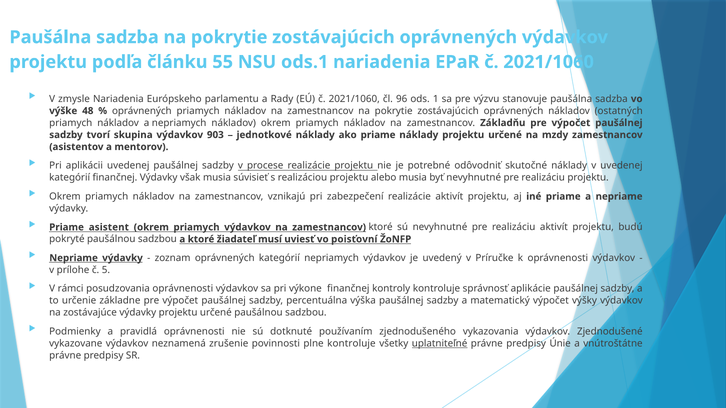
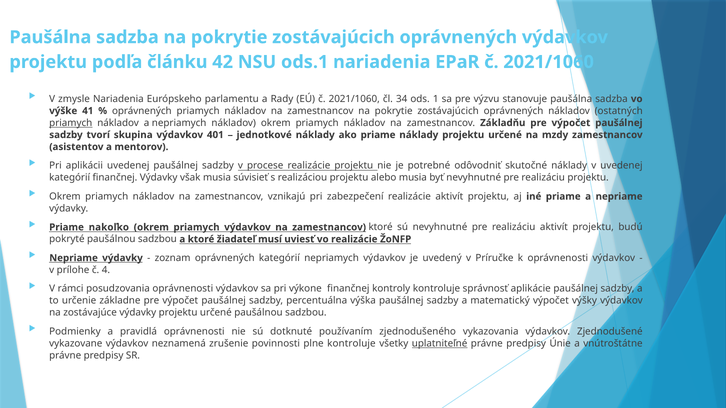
55: 55 -> 42
96: 96 -> 34
48: 48 -> 41
priamych at (71, 123) underline: none -> present
903: 903 -> 401
asistent: asistent -> nakoľko
vo poisťovní: poisťovní -> realizácie
5: 5 -> 4
